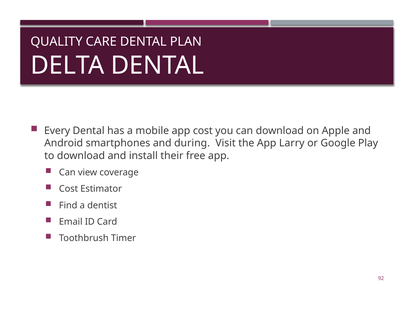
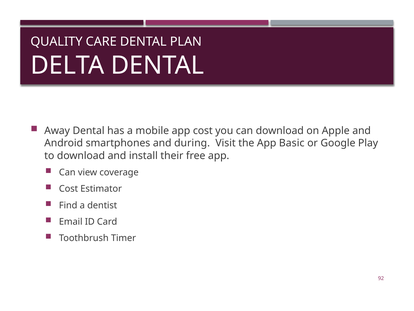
Every: Every -> Away
Larry: Larry -> Basic
